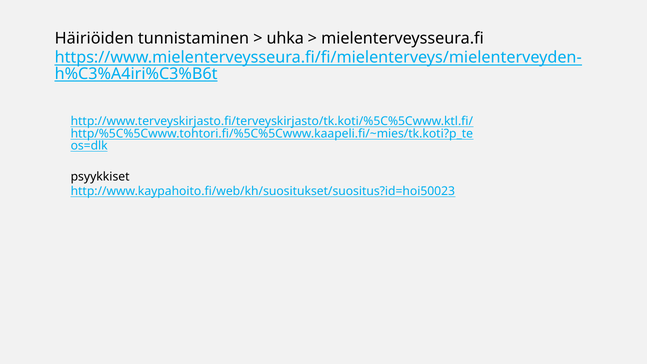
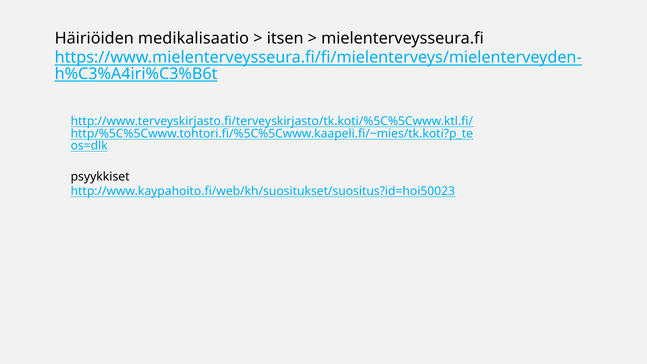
tunnistaminen: tunnistaminen -> medikalisaatio
uhka: uhka -> itsen
